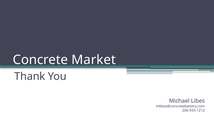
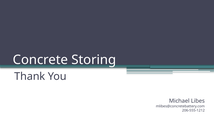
Market: Market -> Storing
